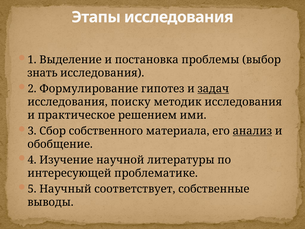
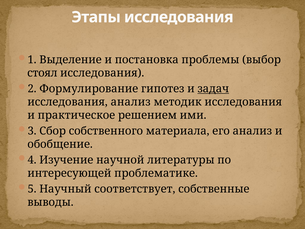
знать: знать -> стоял
исследования поиску: поиску -> анализ
анализ at (252, 131) underline: present -> none
